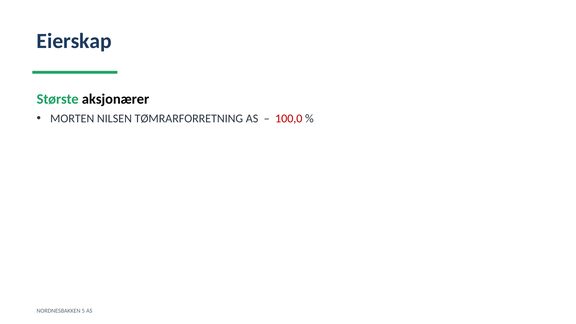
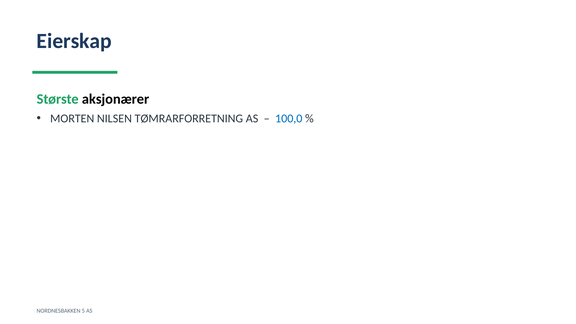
100,0 colour: red -> blue
